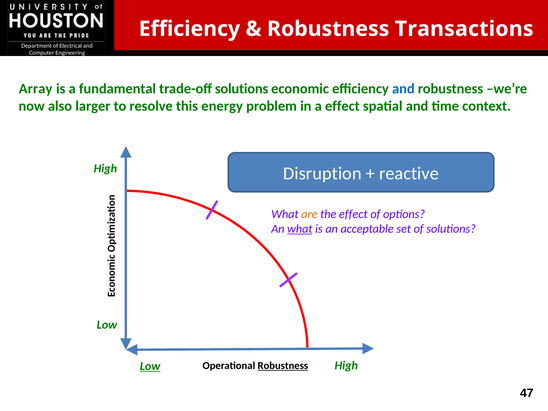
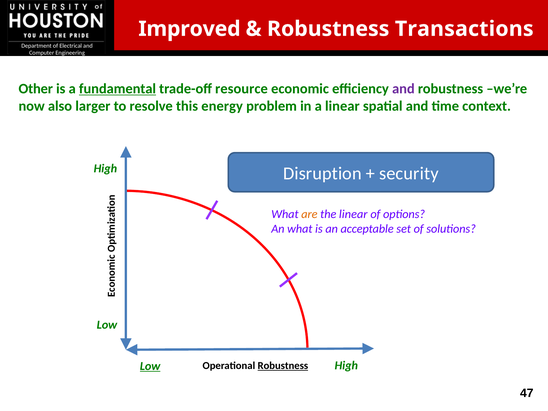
Efficiency at (189, 29): Efficiency -> Improved
Array: Array -> Other
fundamental underline: none -> present
trade-off solutions: solutions -> resource
and at (403, 89) colour: blue -> purple
a effect: effect -> linear
reactive: reactive -> security
the effect: effect -> linear
what at (300, 229) underline: present -> none
